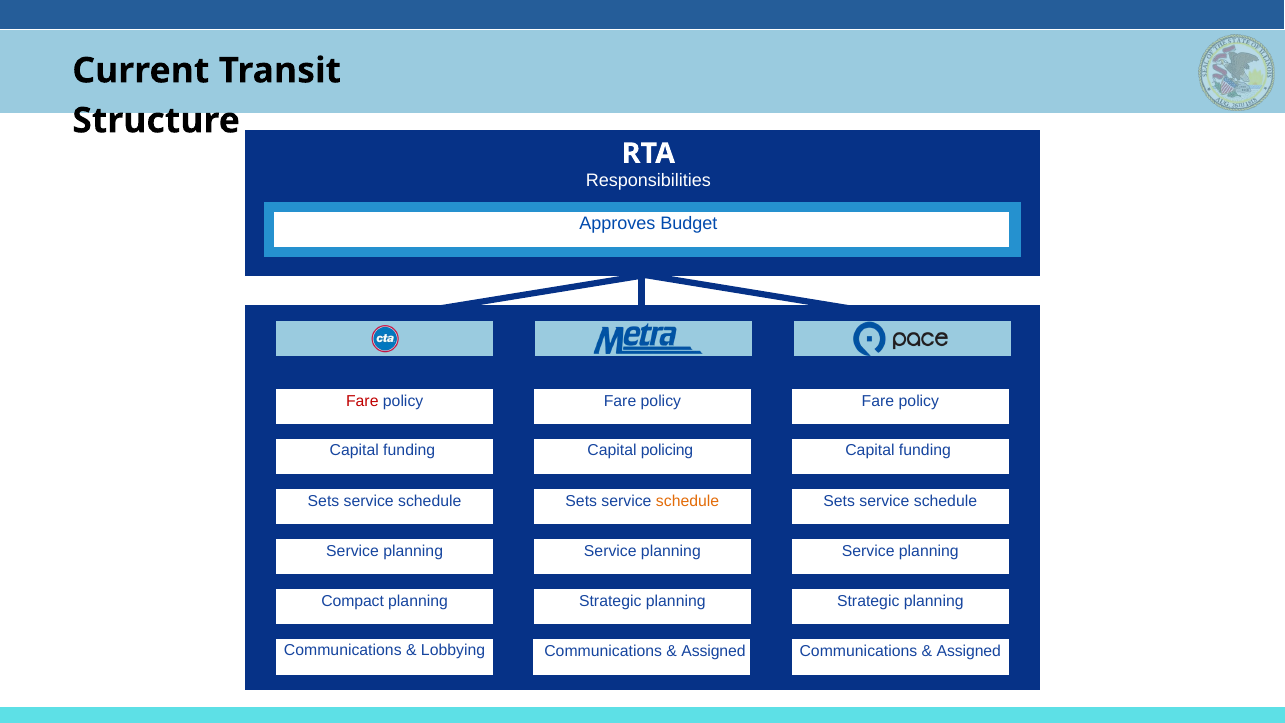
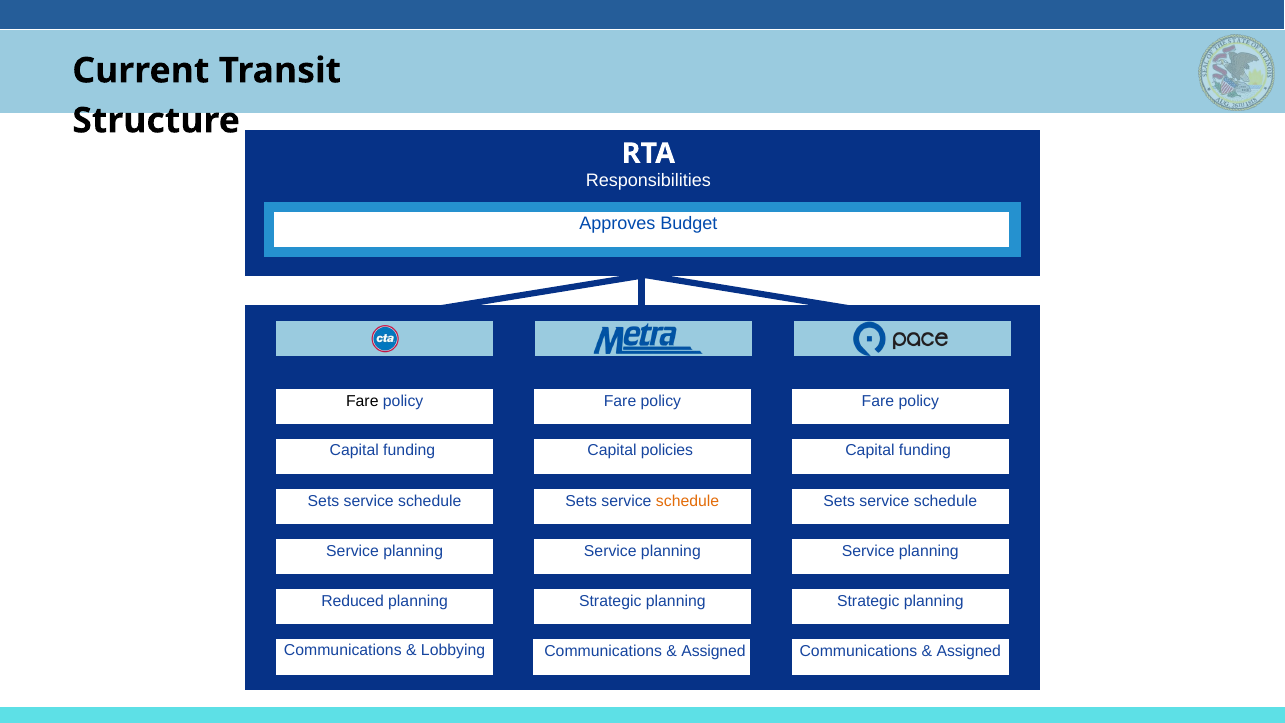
Fare at (362, 401) colour: red -> black
policing: policing -> policies
Compact: Compact -> Reduced
